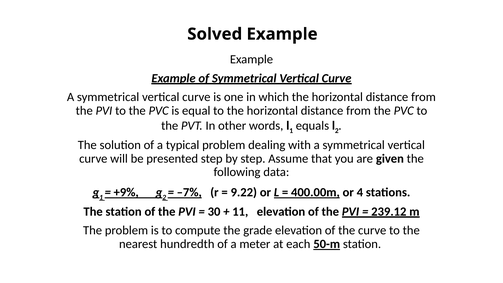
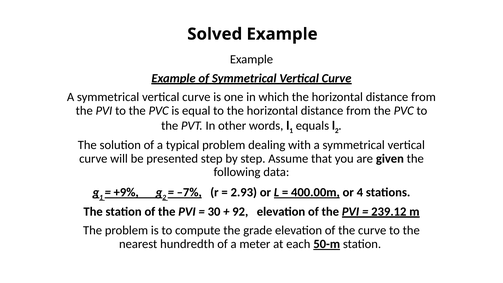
9.22: 9.22 -> 2.93
11: 11 -> 92
